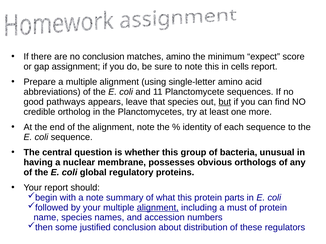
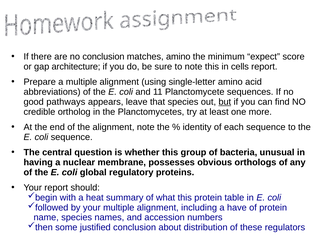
assignment: assignment -> architecture
a note: note -> heat
parts: parts -> table
alignment at (158, 208) underline: present -> none
must: must -> have
